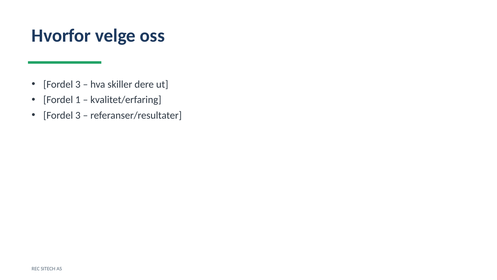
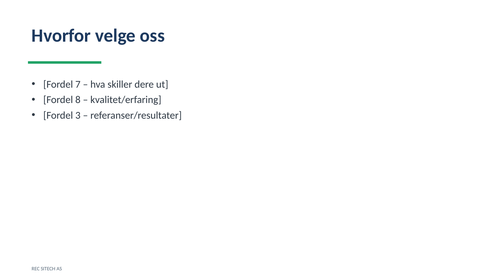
3 at (78, 84): 3 -> 7
1: 1 -> 8
